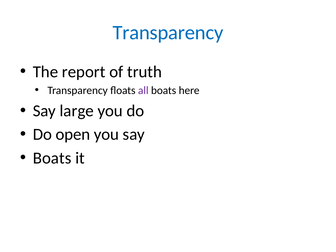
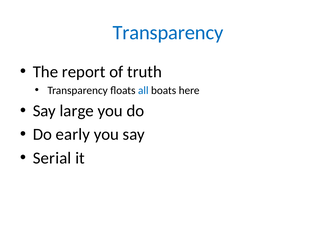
all colour: purple -> blue
open: open -> early
Boats at (52, 158): Boats -> Serial
